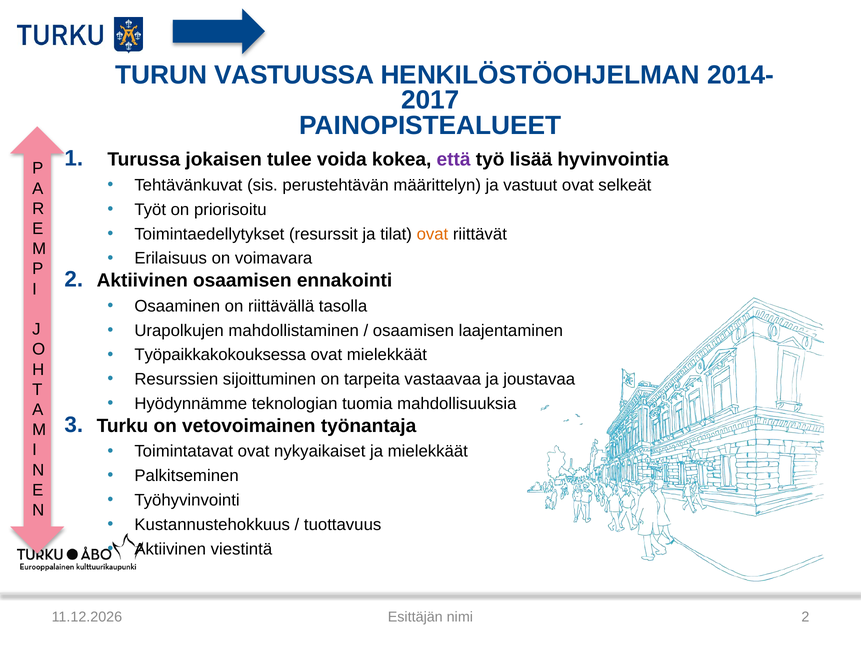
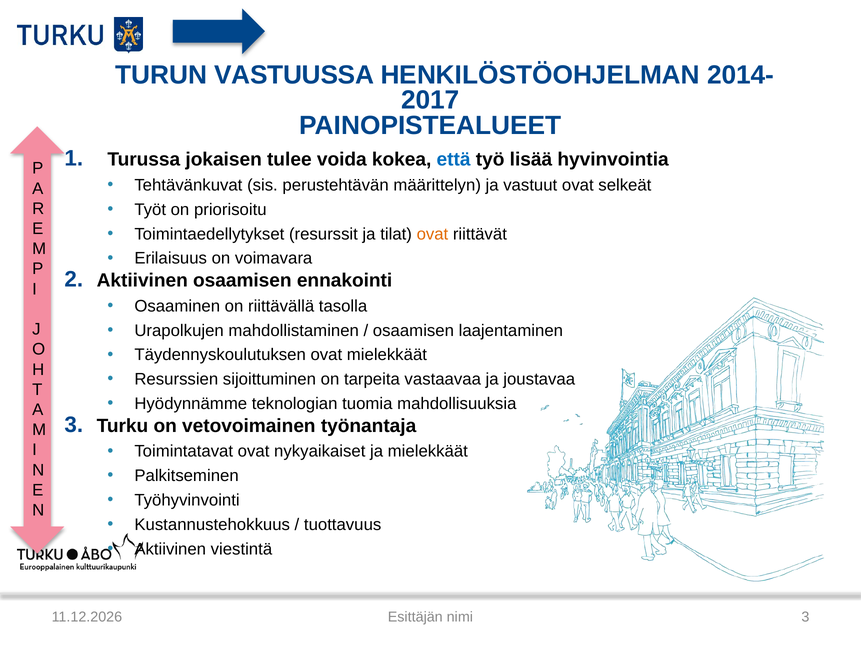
että colour: purple -> blue
Työpaikkakokouksessa: Työpaikkakokouksessa -> Täydennyskoulutuksen
nimi 2: 2 -> 3
